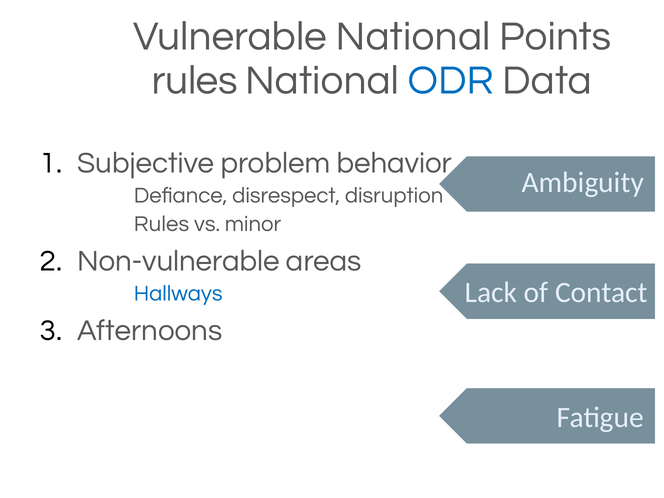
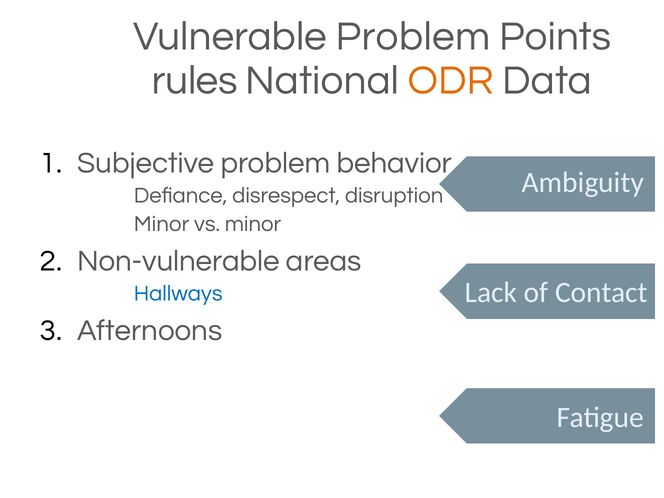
Vulnerable National: National -> Problem
ODR colour: blue -> orange
Rules at (162, 224): Rules -> Minor
